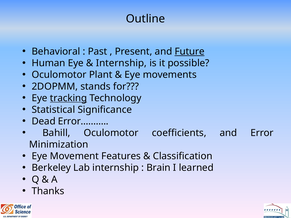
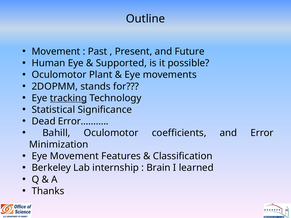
Behavioral at (56, 52): Behavioral -> Movement
Future underline: present -> none
Internship at (121, 63): Internship -> Supported
